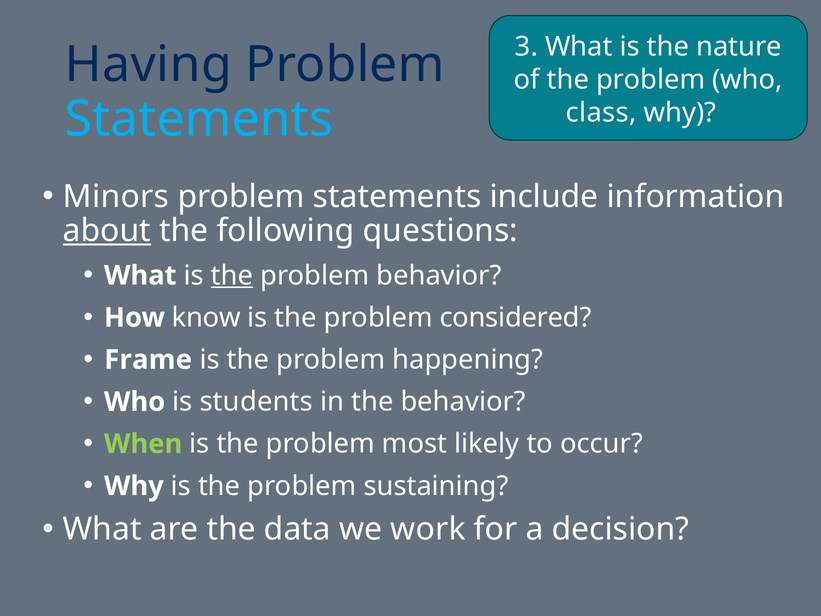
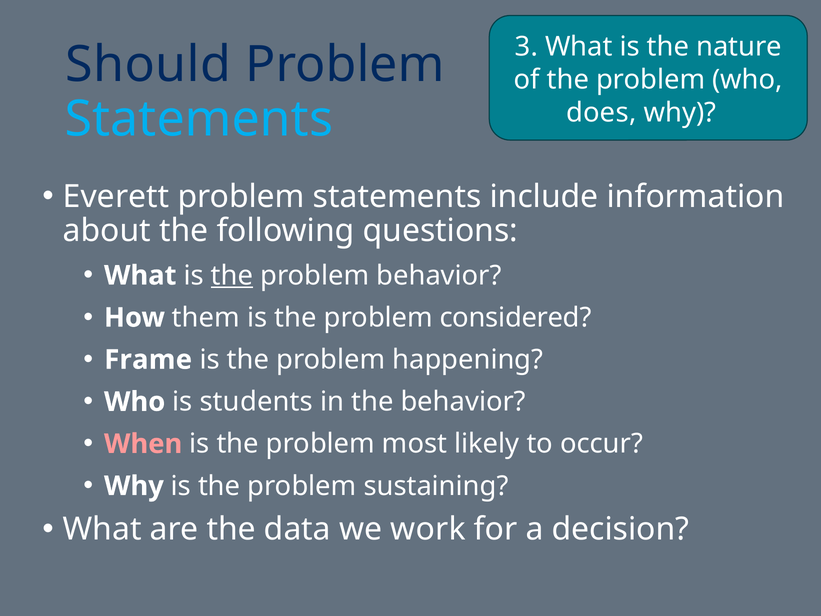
Having: Having -> Should
class: class -> does
Minors: Minors -> Everett
about underline: present -> none
know: know -> them
When colour: light green -> pink
